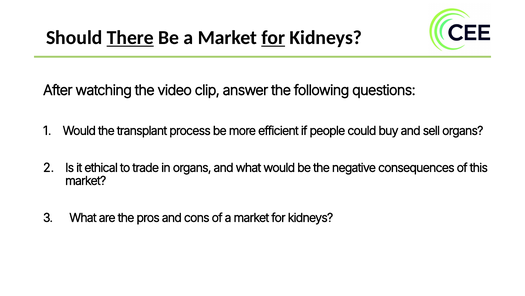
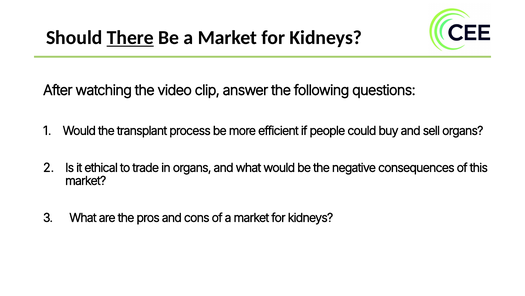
for at (273, 38) underline: present -> none
